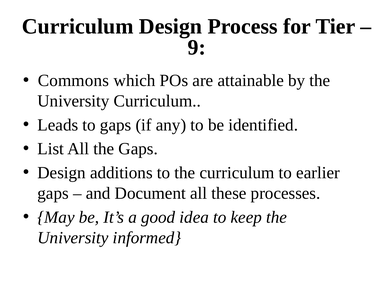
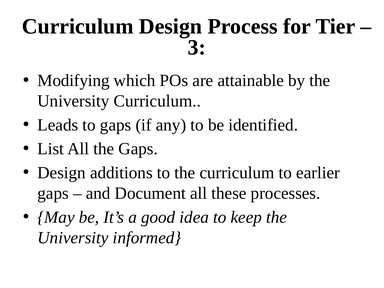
9: 9 -> 3
Commons: Commons -> Modifying
